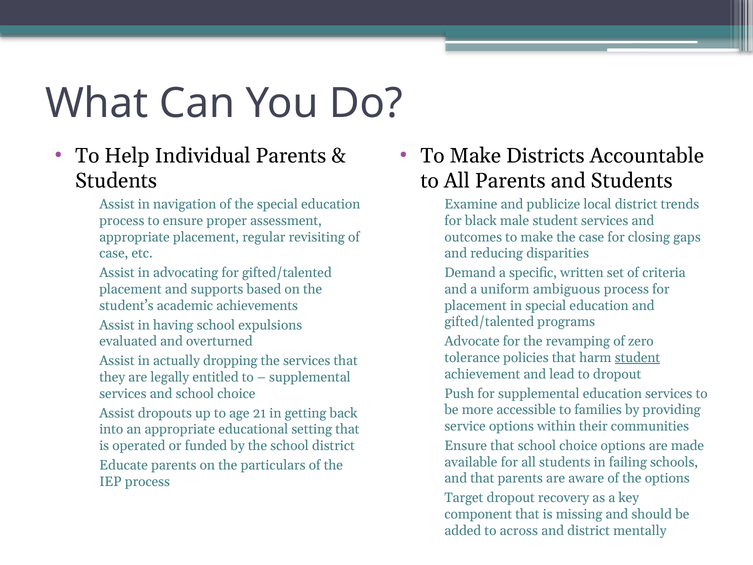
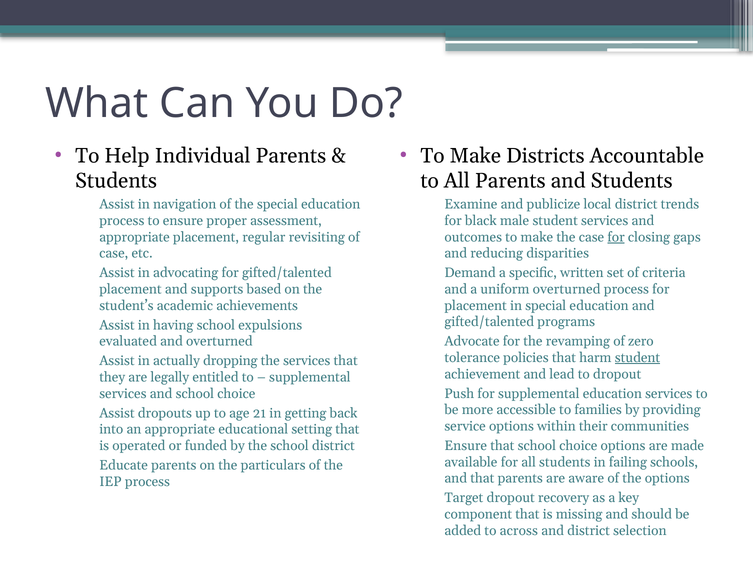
for at (616, 237) underline: none -> present
uniform ambiguous: ambiguous -> overturned
mentally: mentally -> selection
